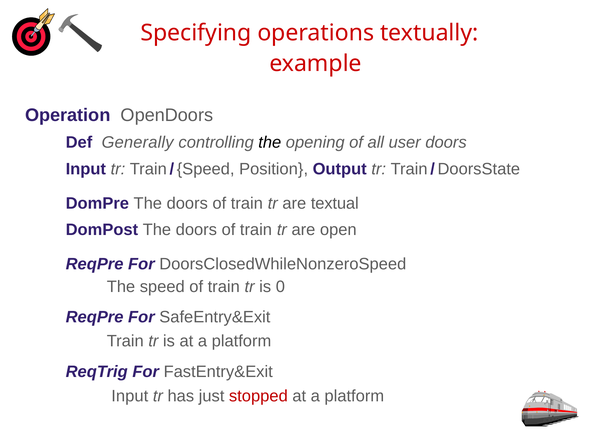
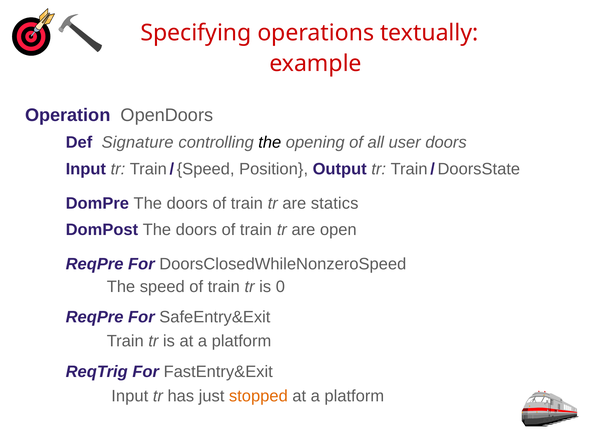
Generally: Generally -> Signature
textual: textual -> statics
stopped colour: red -> orange
